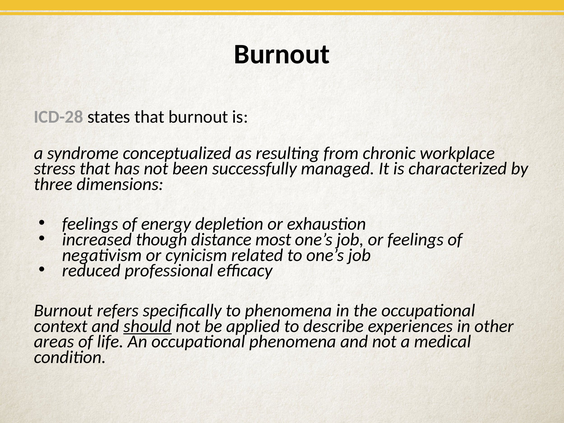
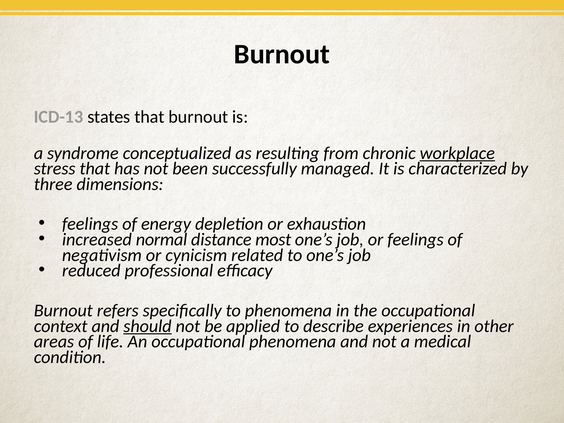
ICD-28: ICD-28 -> ICD-13
workplace underline: none -> present
though: though -> normal
